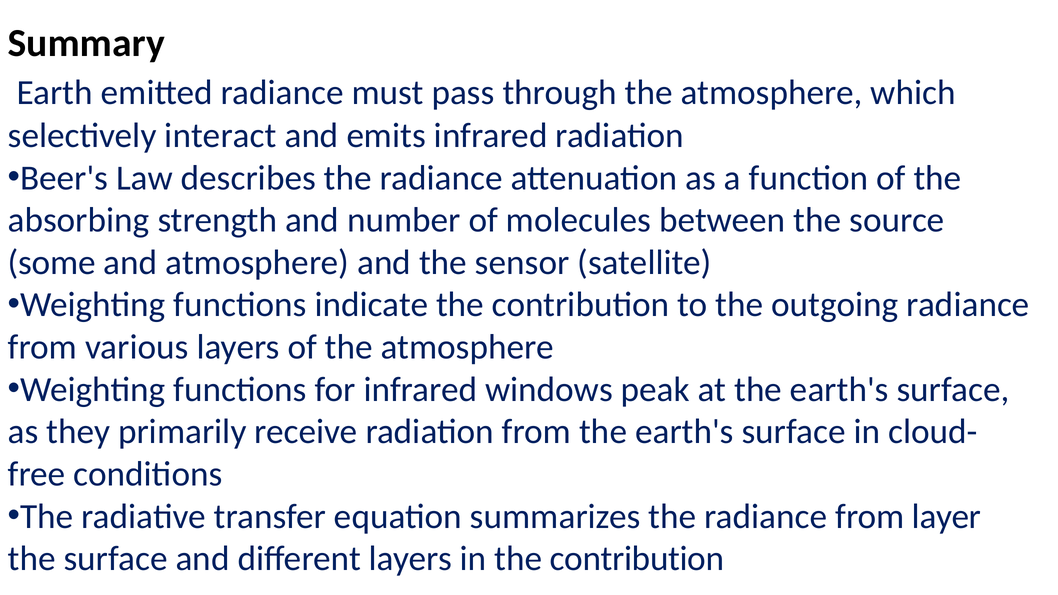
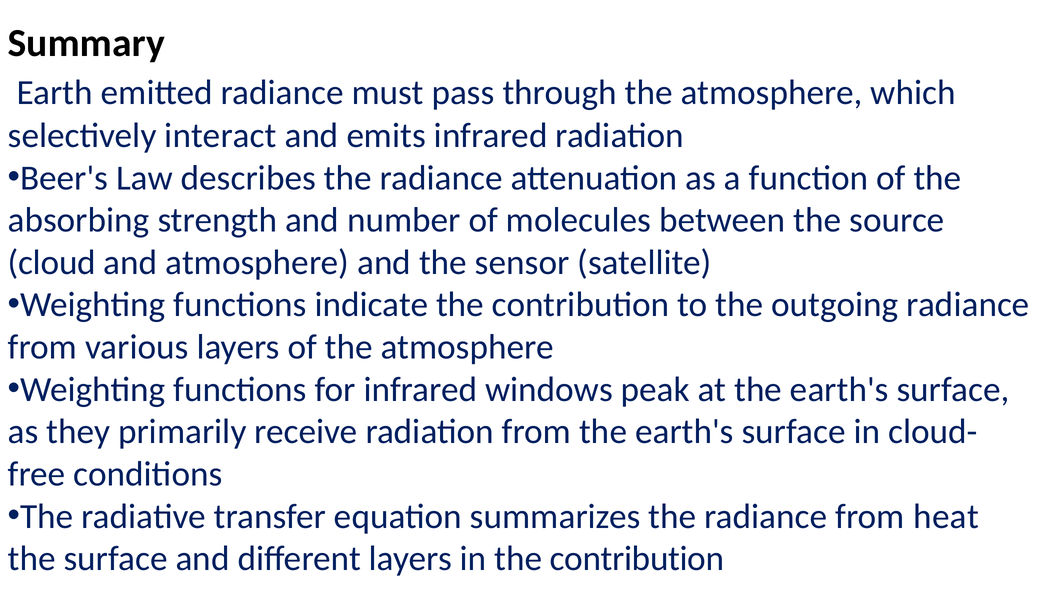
some: some -> cloud
layer: layer -> heat
